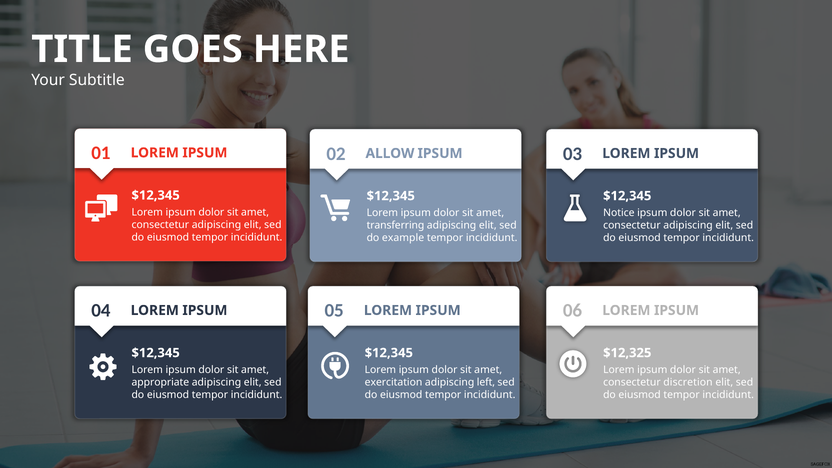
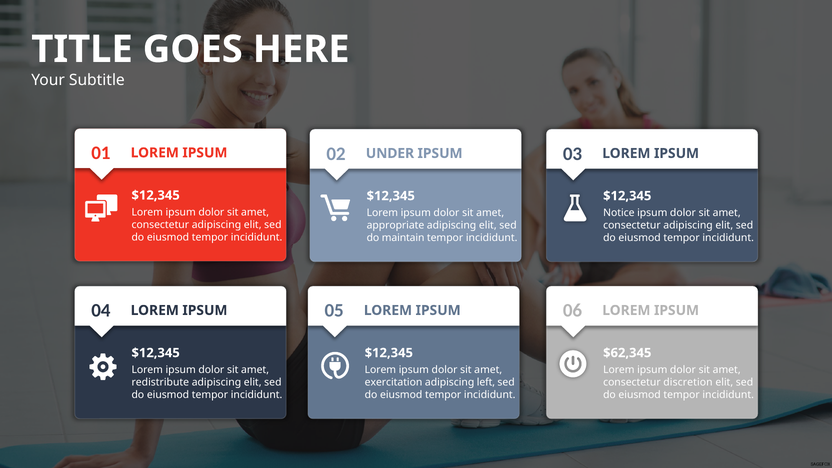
ALLOW: ALLOW -> UNDER
transferring: transferring -> appropriate
example: example -> maintain
$12,325: $12,325 -> $62,345
appropriate: appropriate -> redistribute
